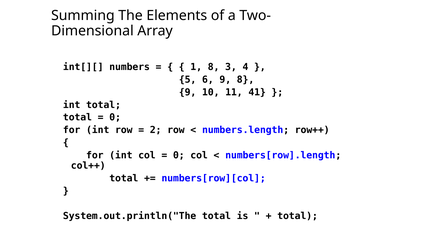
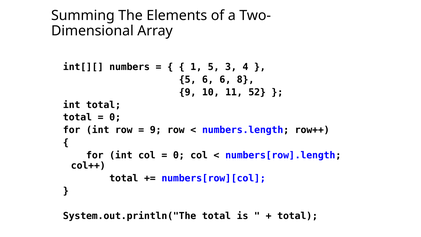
1 8: 8 -> 5
6 9: 9 -> 6
41: 41 -> 52
2 at (156, 130): 2 -> 9
